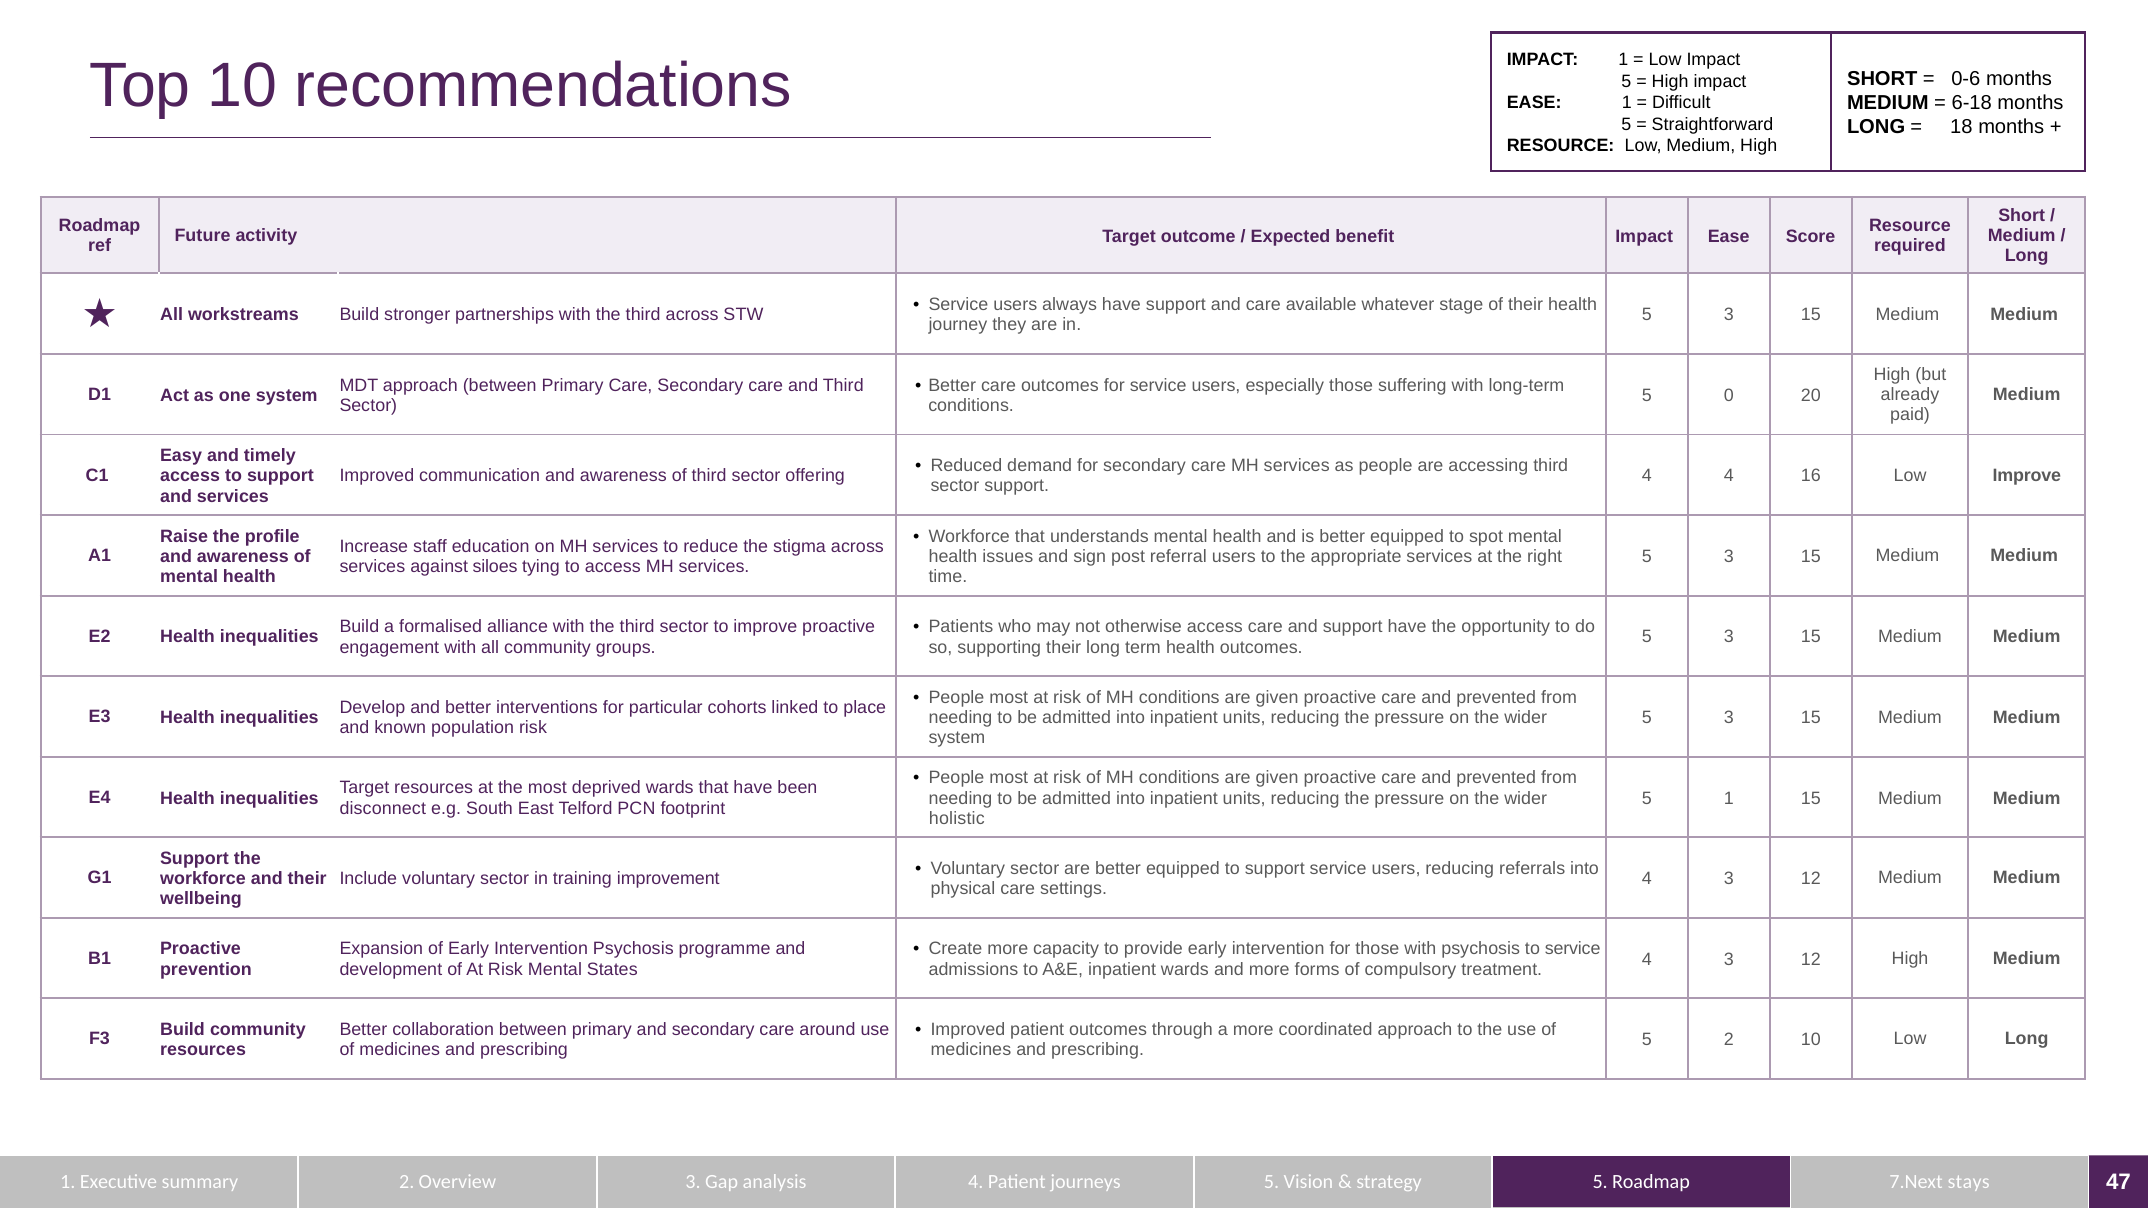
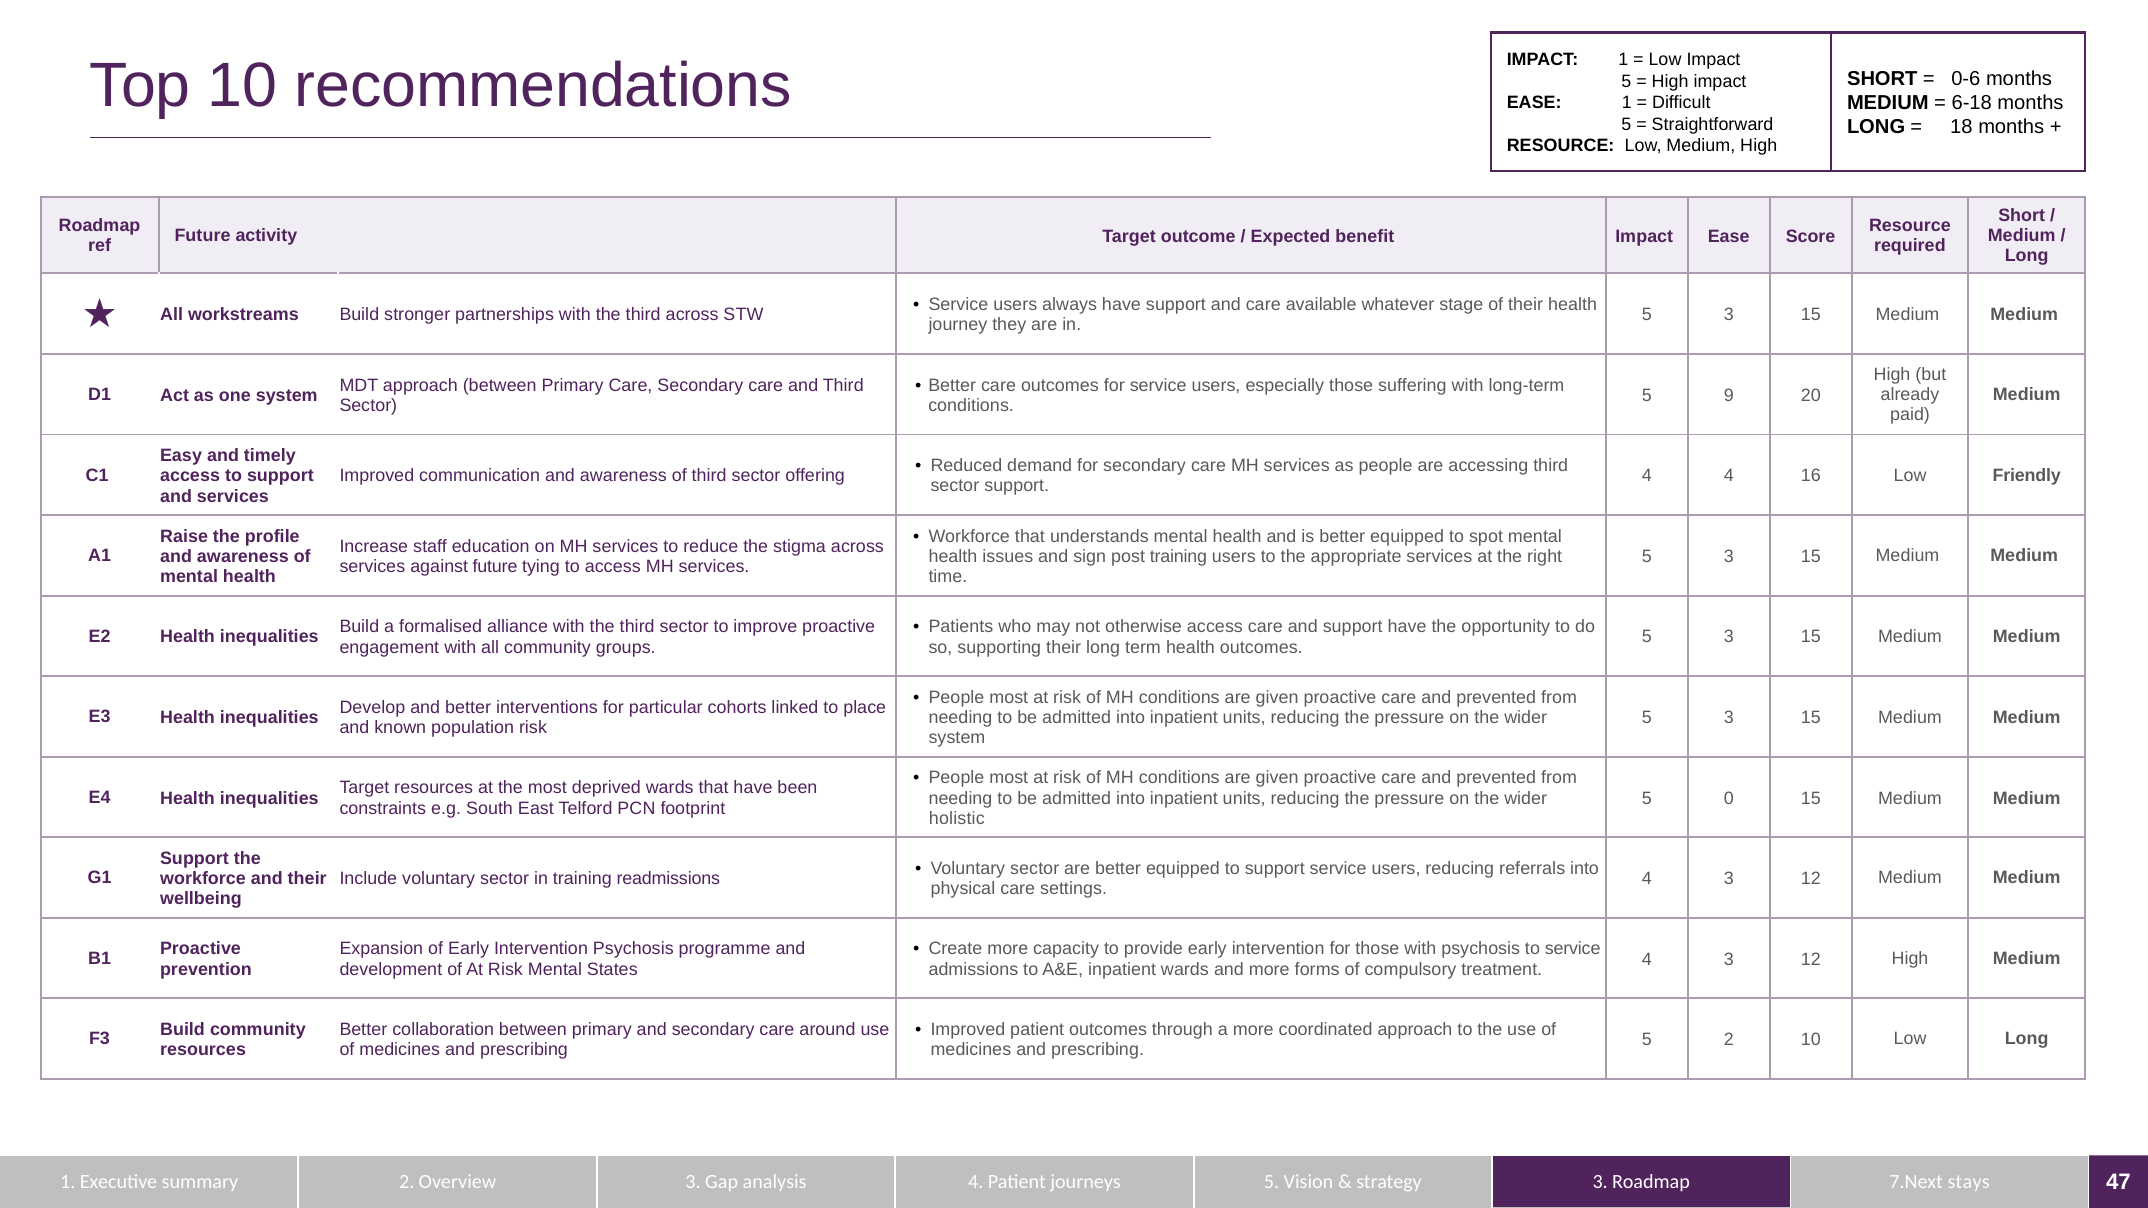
0: 0 -> 9
Low Improve: Improve -> Friendly
post referral: referral -> training
against siloes: siloes -> future
5 1: 1 -> 0
disconnect: disconnect -> constraints
improvement: improvement -> readmissions
strategy 5: 5 -> 3
